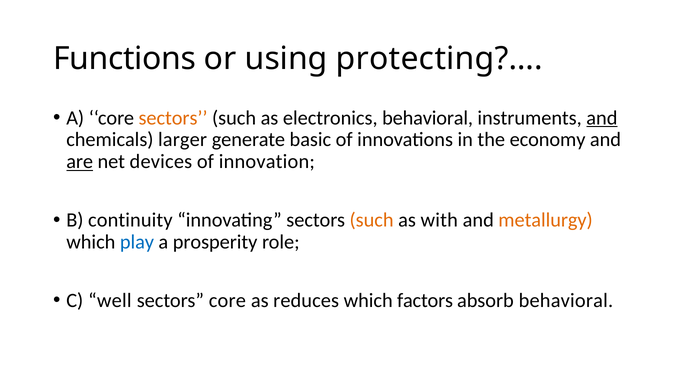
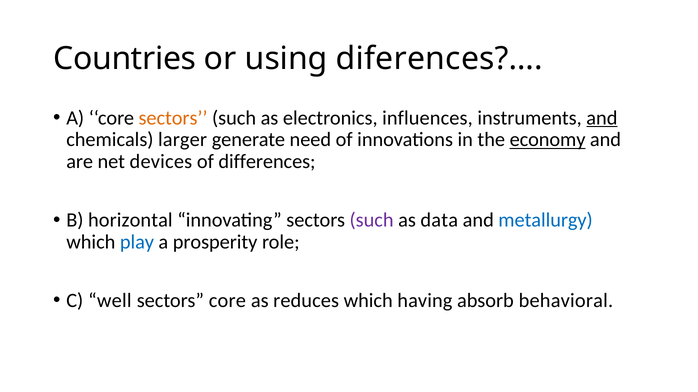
Functions: Functions -> Countries
protecting?…: protecting?… -> diferences?…
electronics behavioral: behavioral -> influences
basic: basic -> need
economy underline: none -> present
are underline: present -> none
innovation: innovation -> differences
continuity: continuity -> horizontal
such at (372, 221) colour: orange -> purple
with: with -> data
metallurgy colour: orange -> blue
factors: factors -> having
